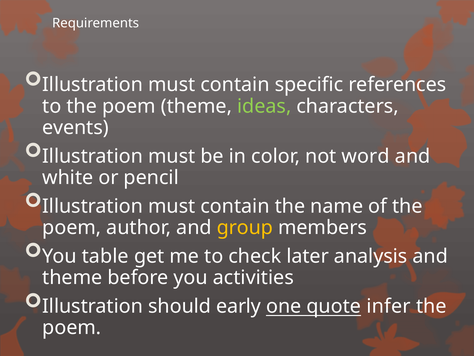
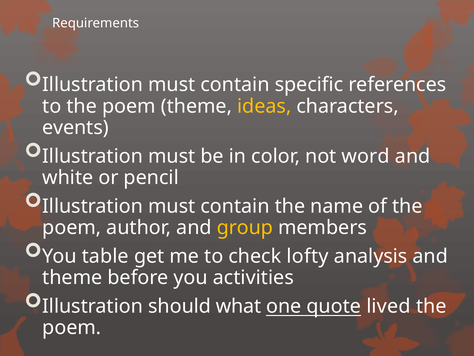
ideas colour: light green -> yellow
later: later -> lofty
early: early -> what
infer: infer -> lived
